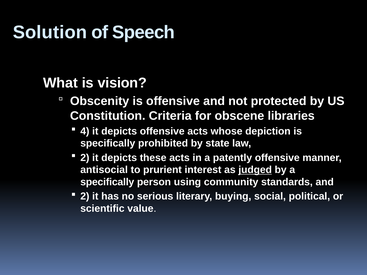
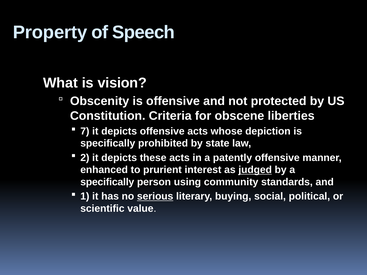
Solution: Solution -> Property
libraries: libraries -> liberties
4: 4 -> 7
antisocial: antisocial -> enhanced
2 at (85, 197): 2 -> 1
serious underline: none -> present
